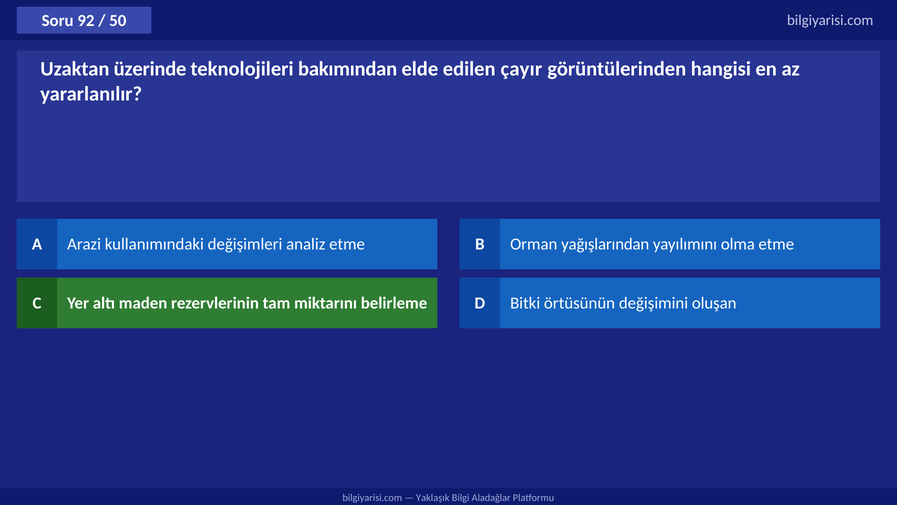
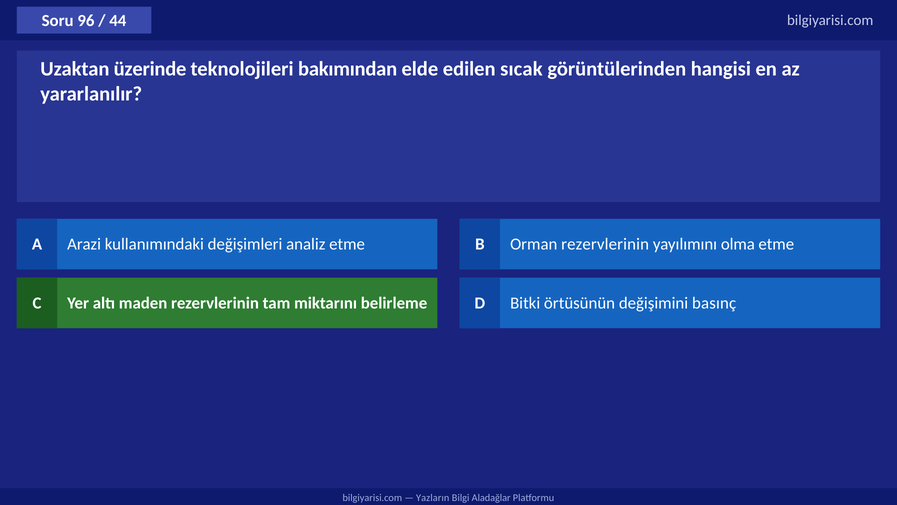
92: 92 -> 96
50: 50 -> 44
çayır: çayır -> sıcak
Orman yağışlarından: yağışlarından -> rezervlerinin
oluşan: oluşan -> basınç
Yaklaşık: Yaklaşık -> Yazların
